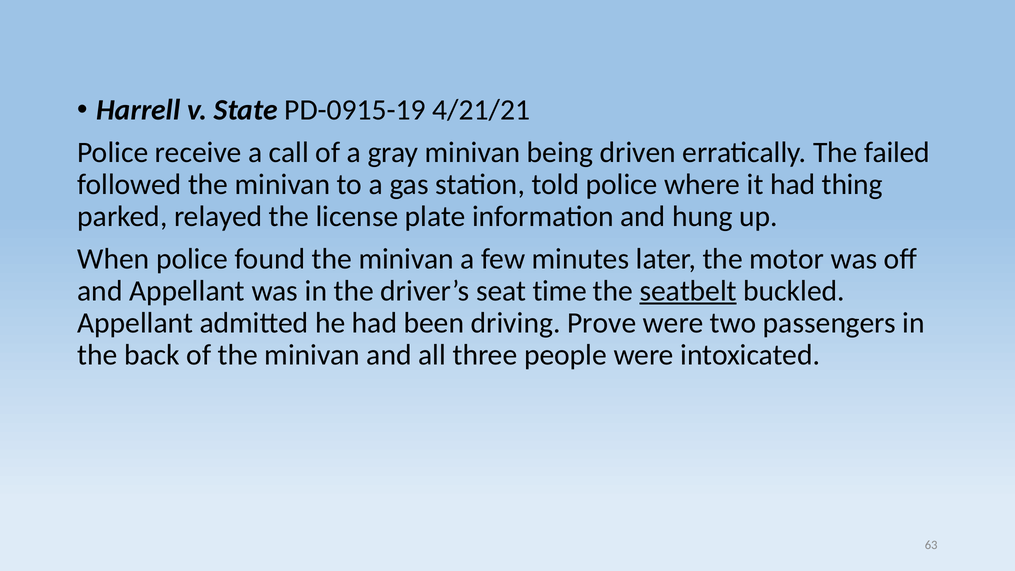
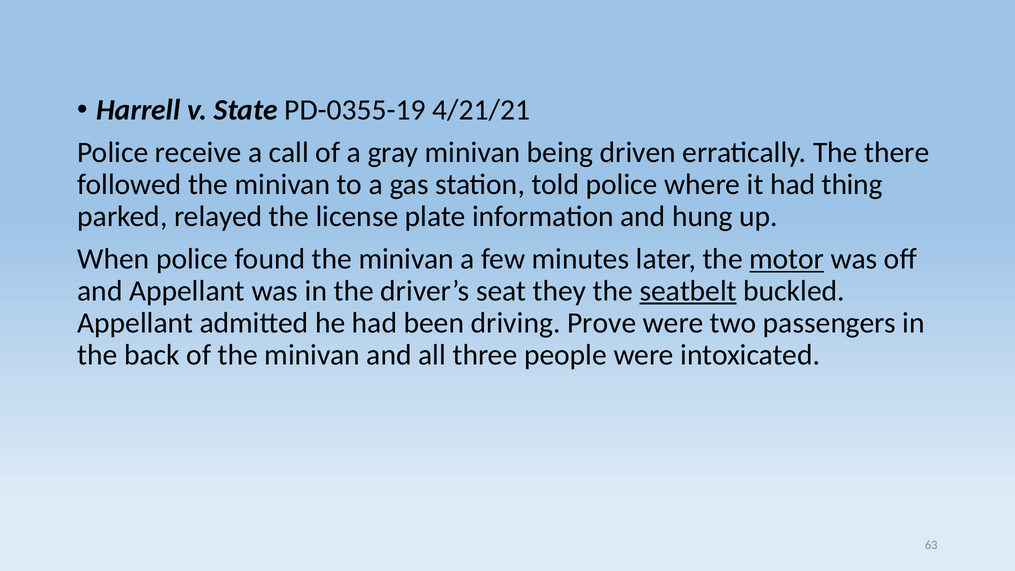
PD-0915-19: PD-0915-19 -> PD-0355-19
failed: failed -> there
motor underline: none -> present
time: time -> they
